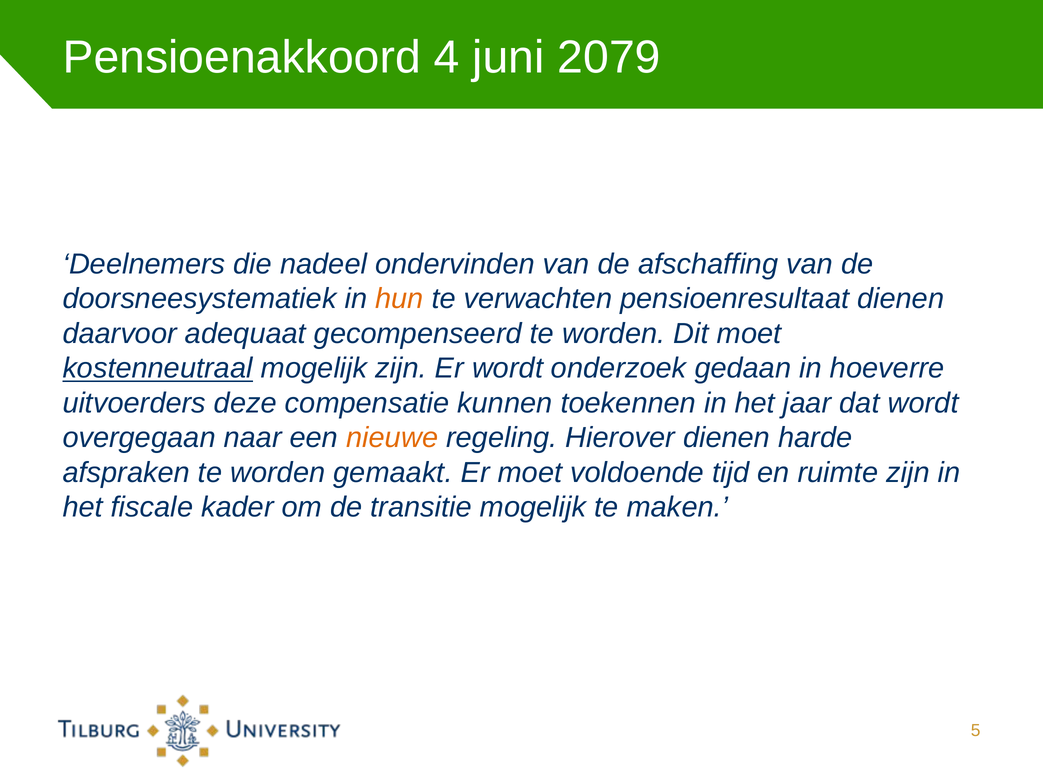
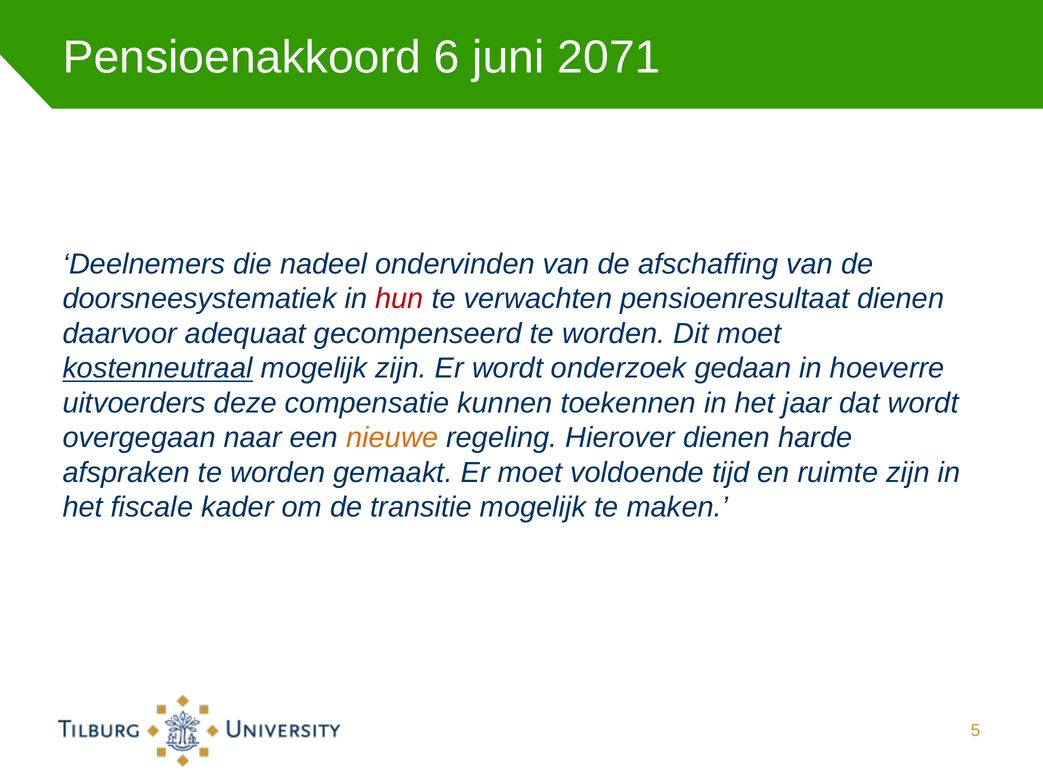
4: 4 -> 6
2079: 2079 -> 2071
hun colour: orange -> red
